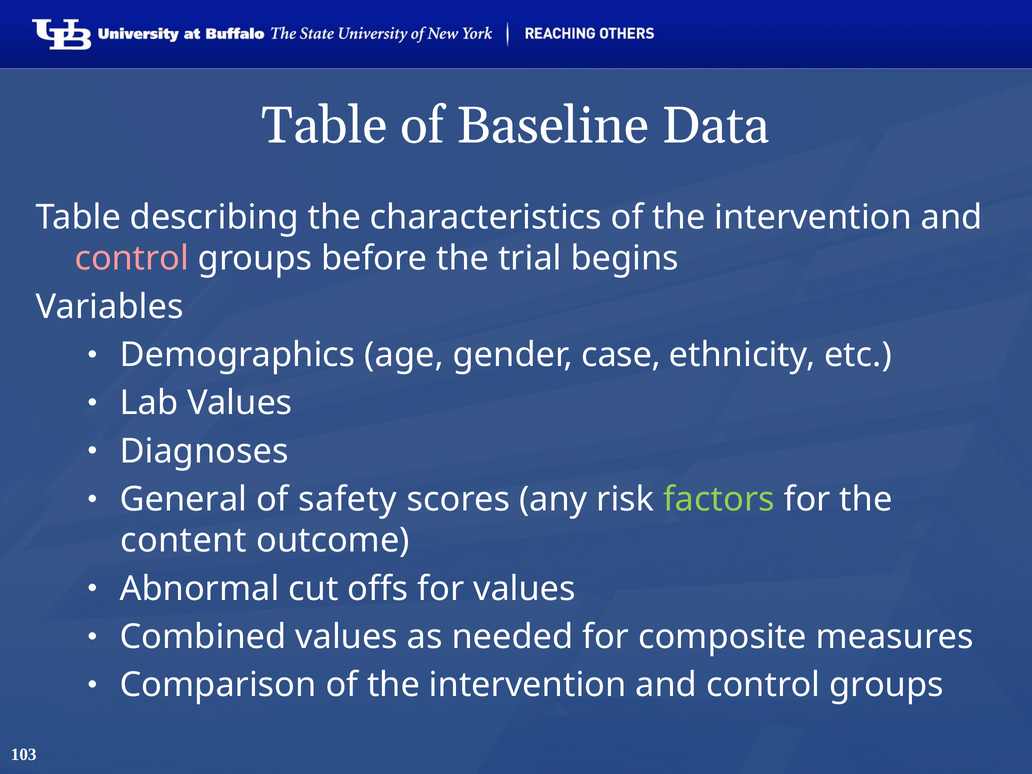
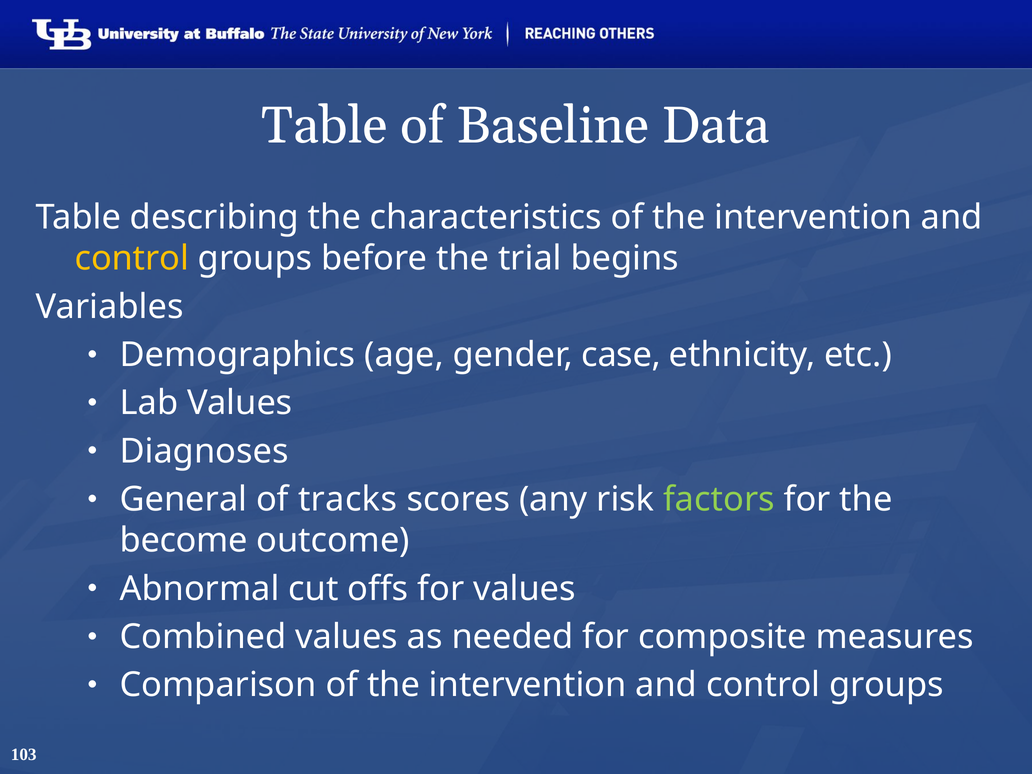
control at (132, 259) colour: pink -> yellow
safety: safety -> tracks
content: content -> become
